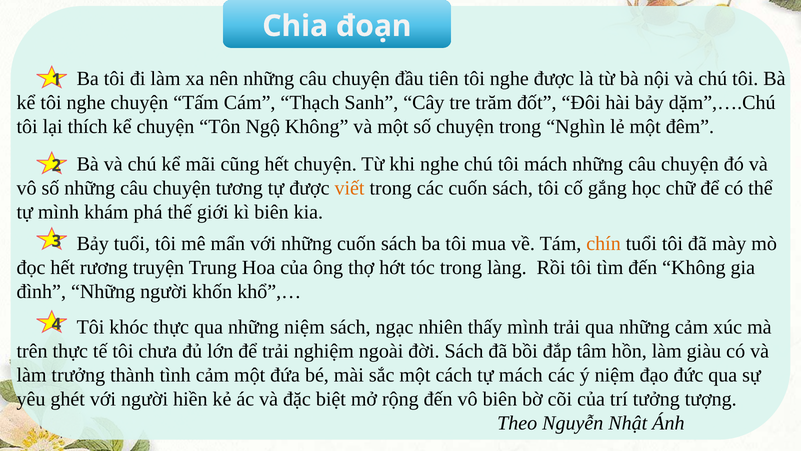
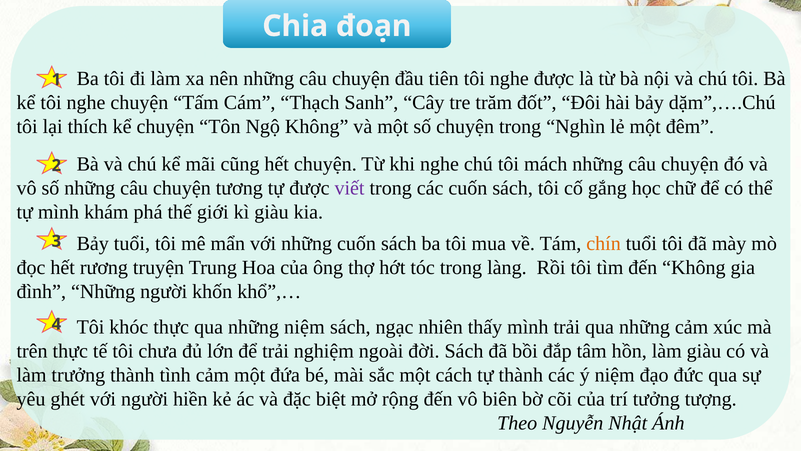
viết colour: orange -> purple
kì biên: biên -> giàu
tự mách: mách -> thành
